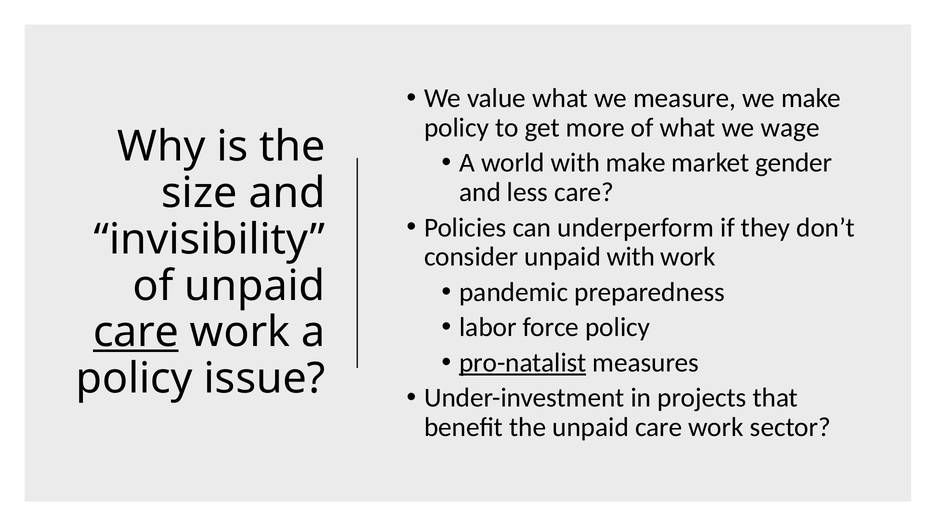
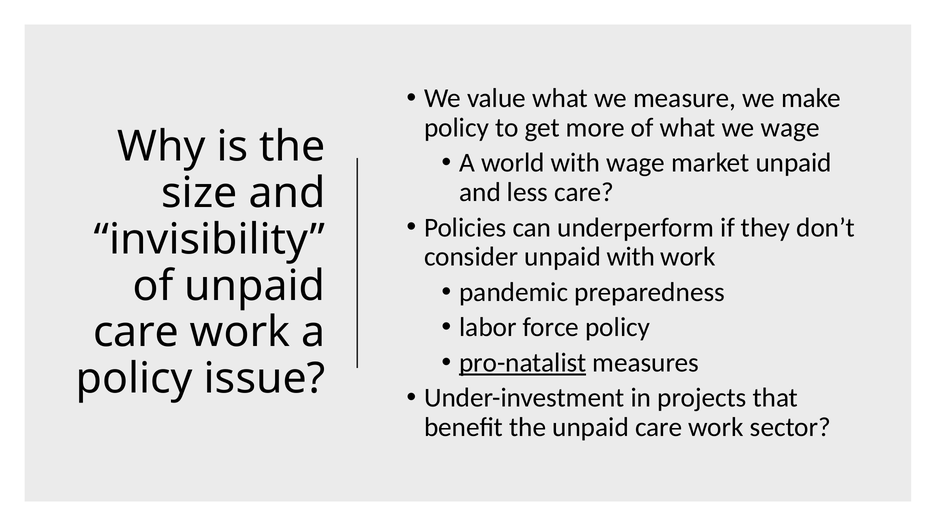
with make: make -> wage
market gender: gender -> unpaid
care at (136, 333) underline: present -> none
